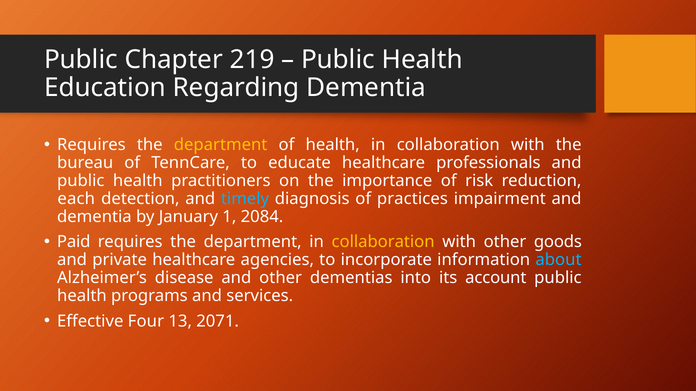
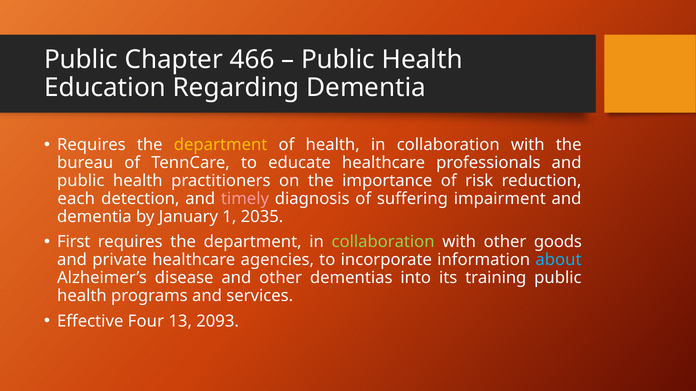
219: 219 -> 466
timely colour: light blue -> pink
practices: practices -> suffering
2084: 2084 -> 2035
Paid: Paid -> First
collaboration at (383, 242) colour: yellow -> light green
account: account -> training
2071: 2071 -> 2093
